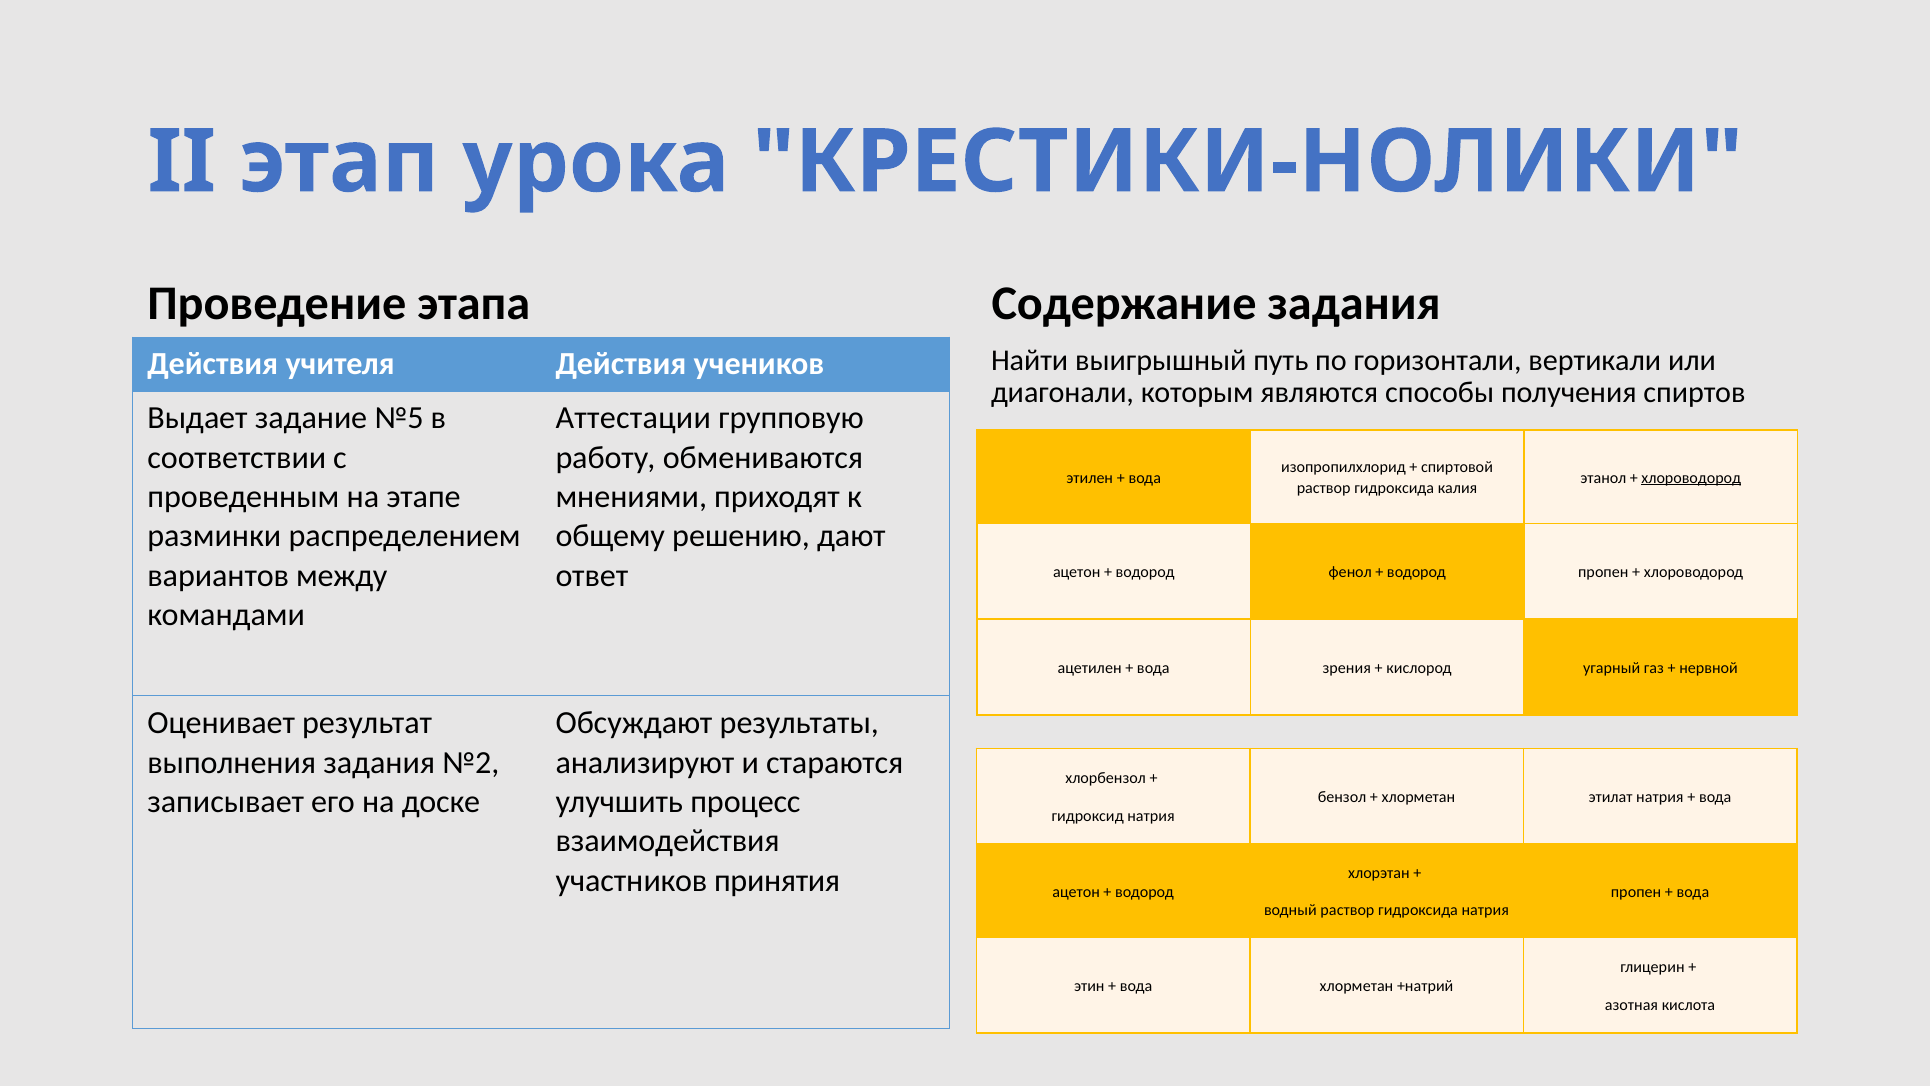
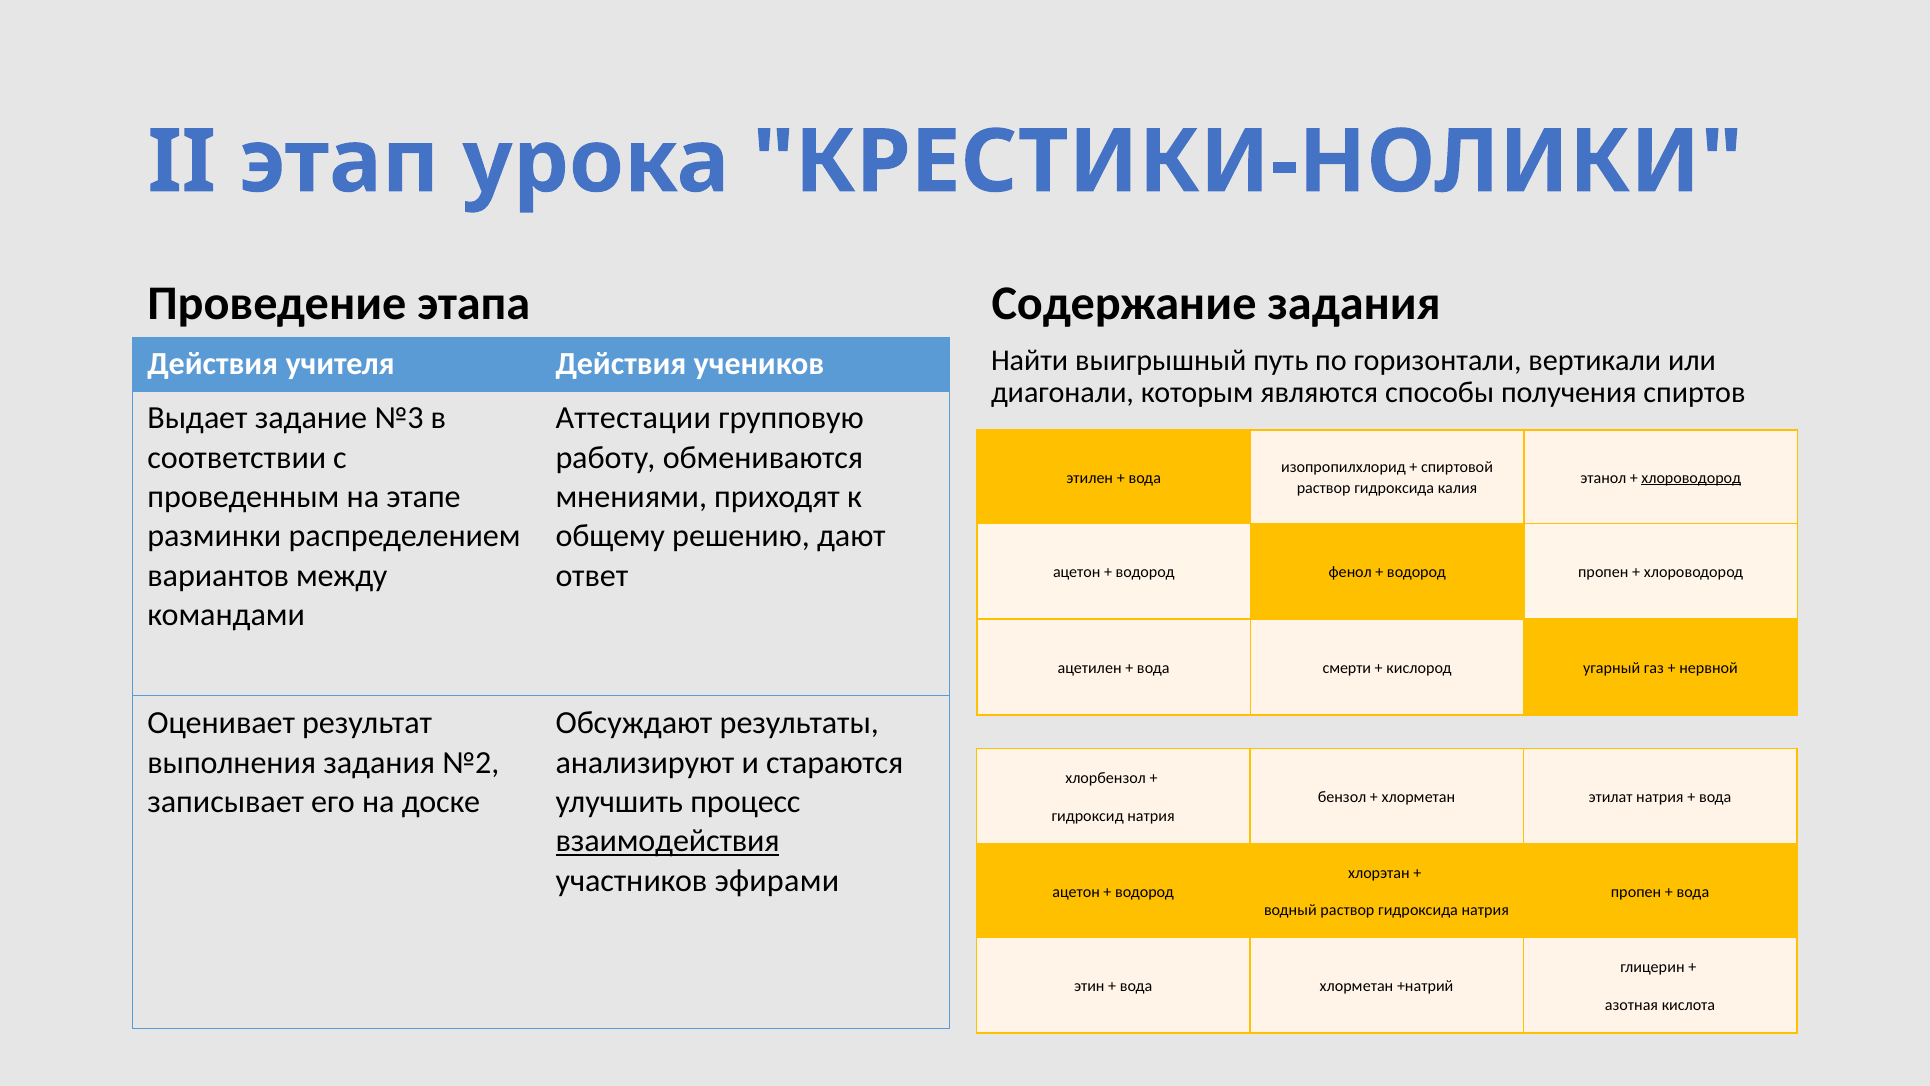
№5: №5 -> №3
зрения: зрения -> смерти
взаимодействия underline: none -> present
принятия: принятия -> эфирами
